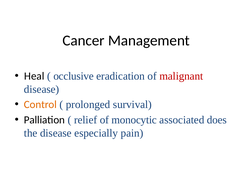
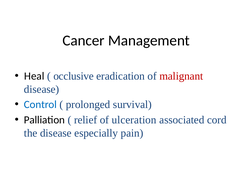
Control colour: orange -> blue
monocytic: monocytic -> ulceration
does: does -> cord
